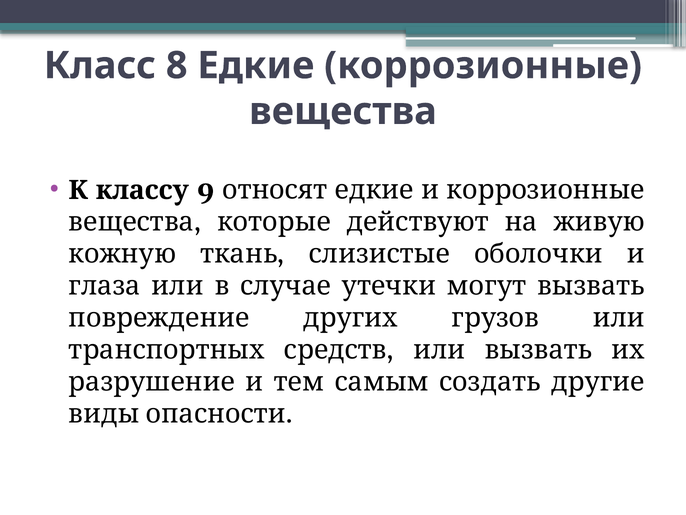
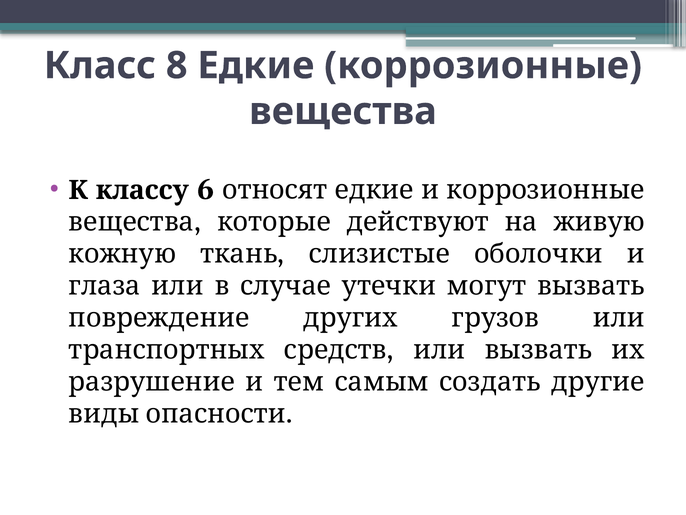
9: 9 -> 6
